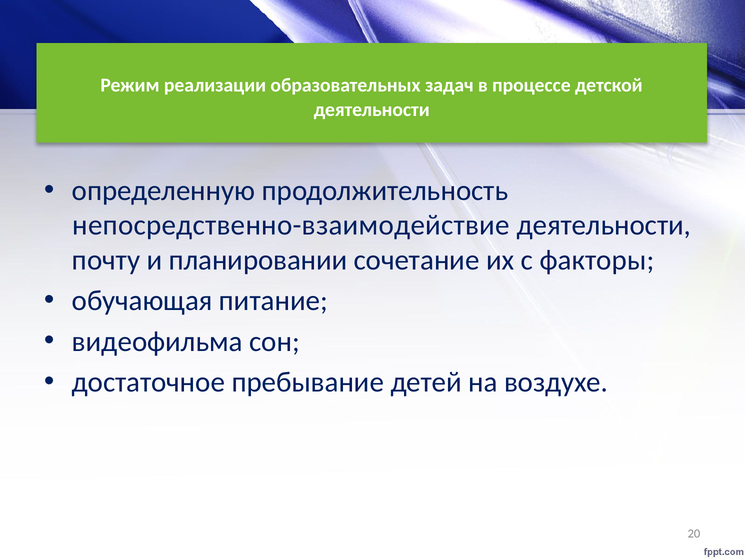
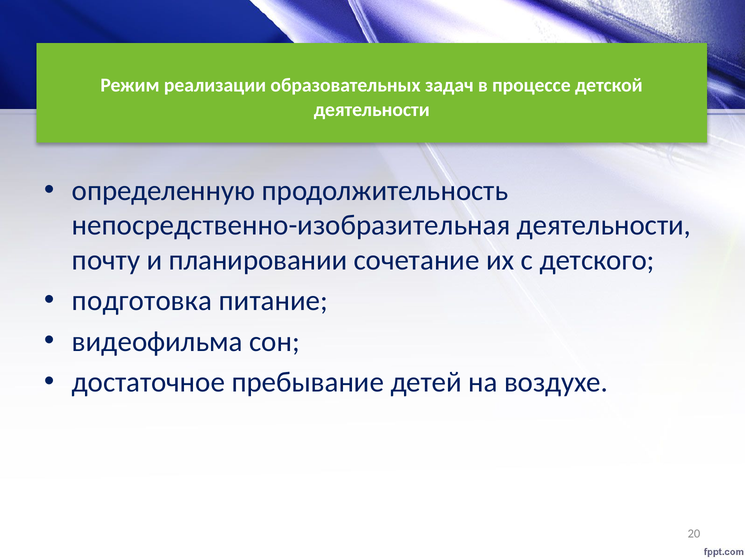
непосредственно-взаимодействие: непосредственно-взаимодействие -> непосредственно-изобразительная
факторы: факторы -> детского
обучающая: обучающая -> подготовка
